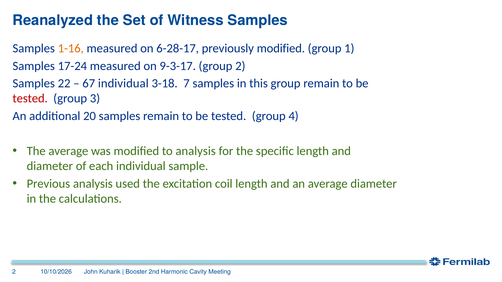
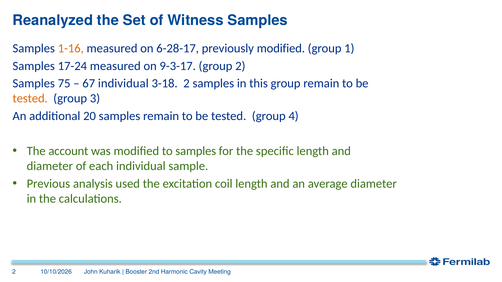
22: 22 -> 75
3-18 7: 7 -> 2
tested at (30, 99) colour: red -> orange
The average: average -> account
to analysis: analysis -> samples
